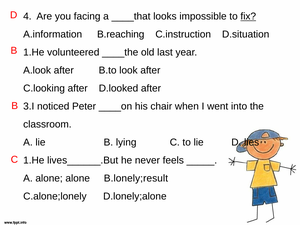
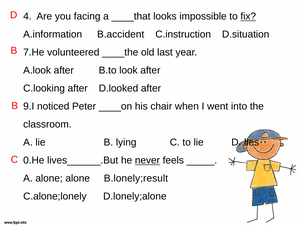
B.reaching: B.reaching -> B.accident
1.He at (34, 52): 1.He -> 7.He
3.I: 3.I -> 9.I
1.He at (34, 160): 1.He -> 0.He
never underline: none -> present
